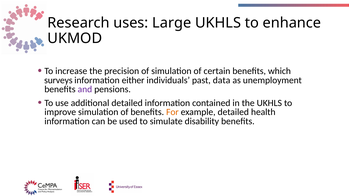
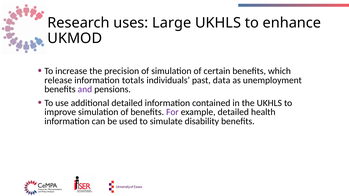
surveys: surveys -> release
either: either -> totals
For colour: orange -> purple
